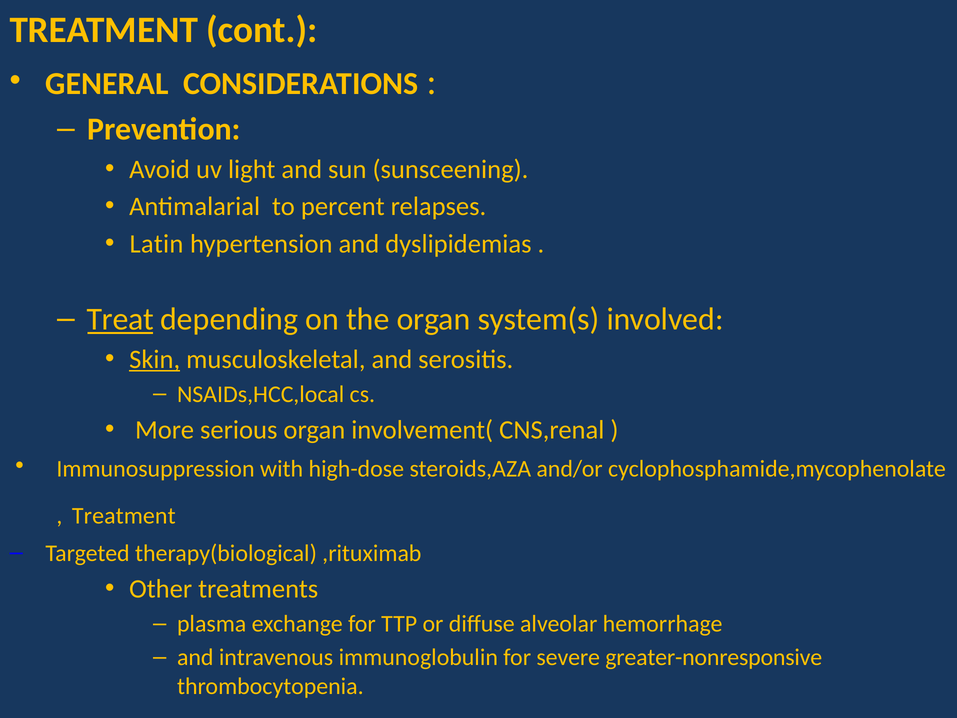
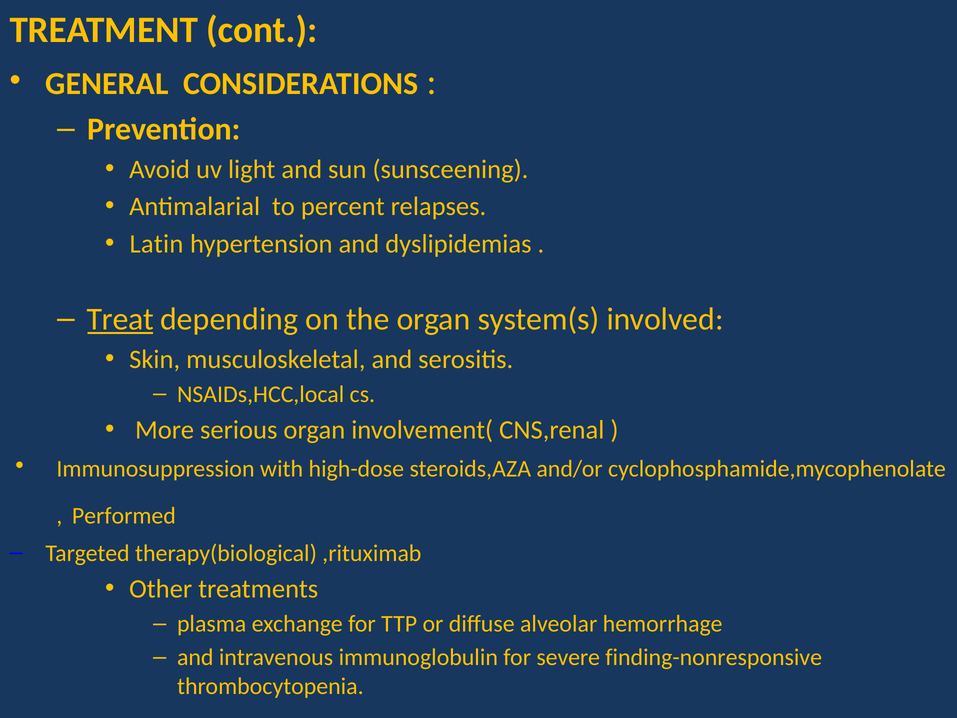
Skin underline: present -> none
Treatment at (124, 516): Treatment -> Performed
greater-nonresponsive: greater-nonresponsive -> finding-nonresponsive
